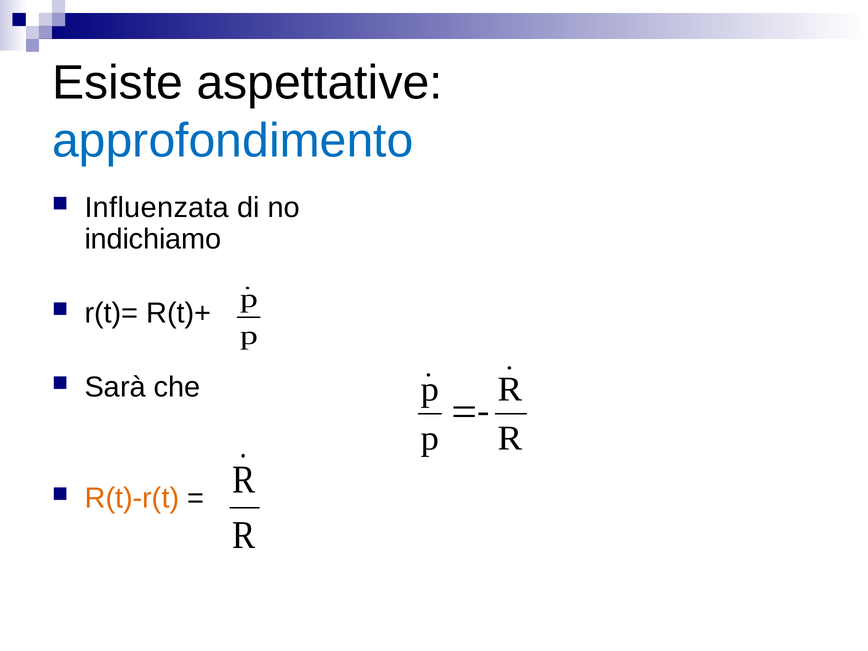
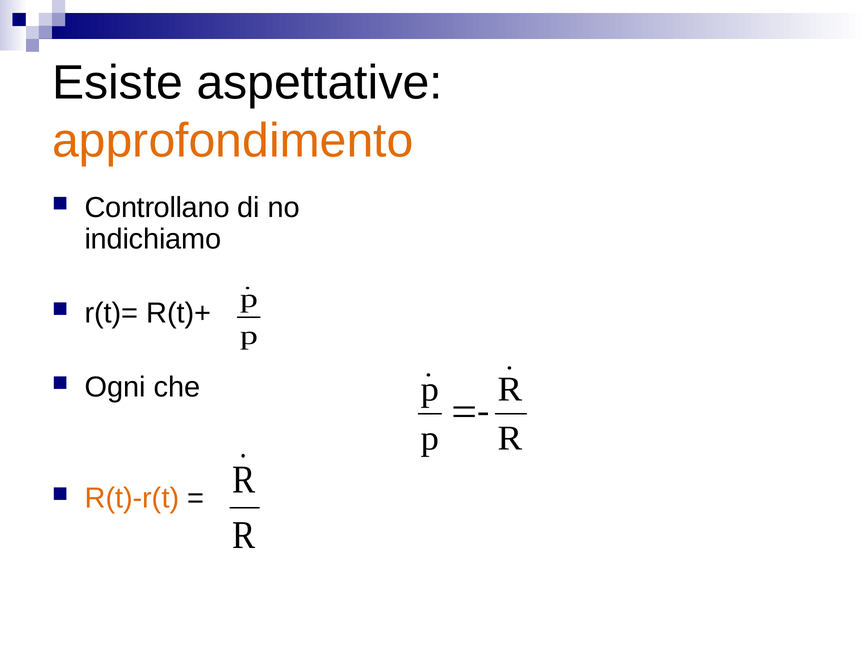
approfondimento colour: blue -> orange
Influenzata: Influenzata -> Controllano
Sarà: Sarà -> Ogni
